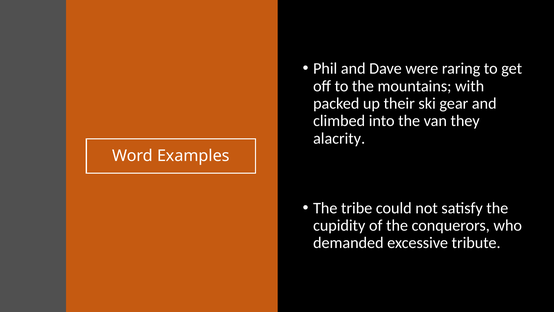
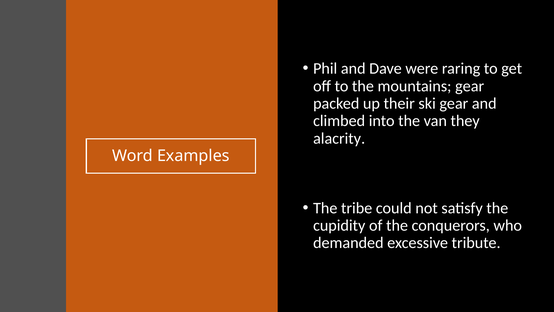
mountains with: with -> gear
